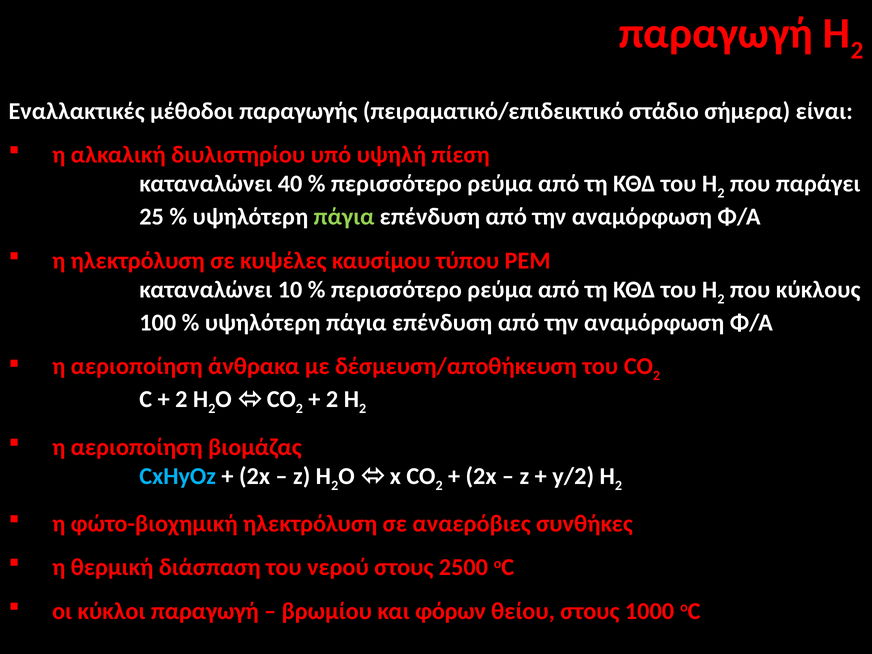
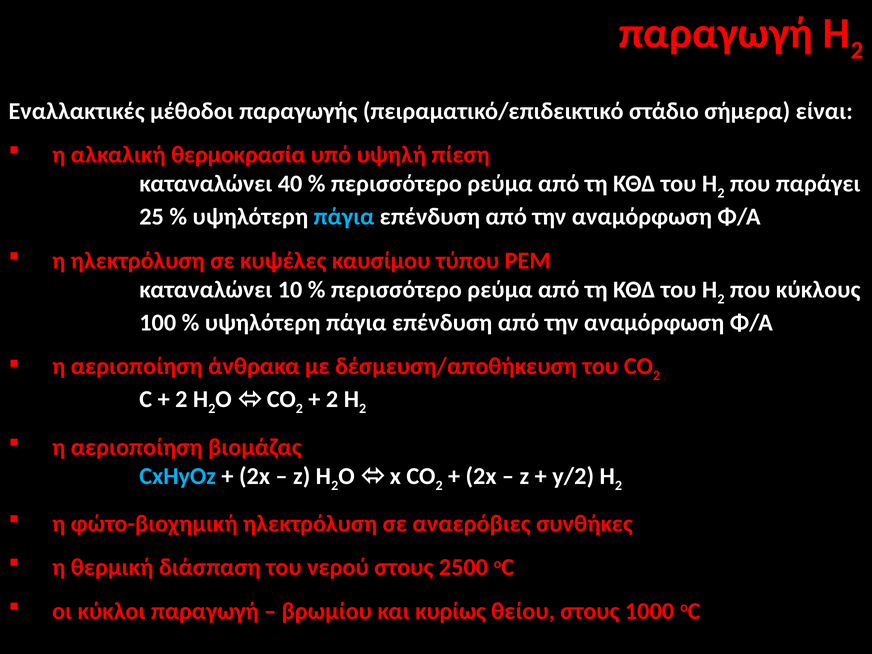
διυλιστηρίου: διυλιστηρίου -> θερμοκρασία
πάγια at (344, 217) colour: light green -> light blue
φόρων: φόρων -> κυρίως
